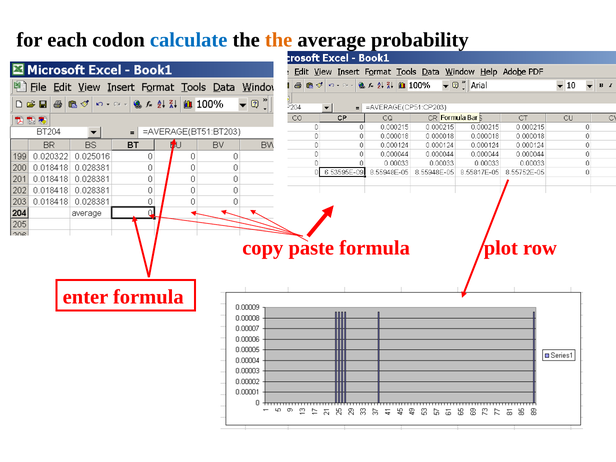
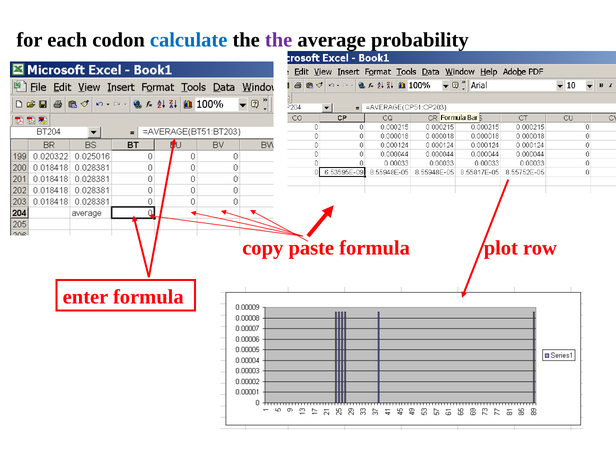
the at (279, 40) colour: orange -> purple
